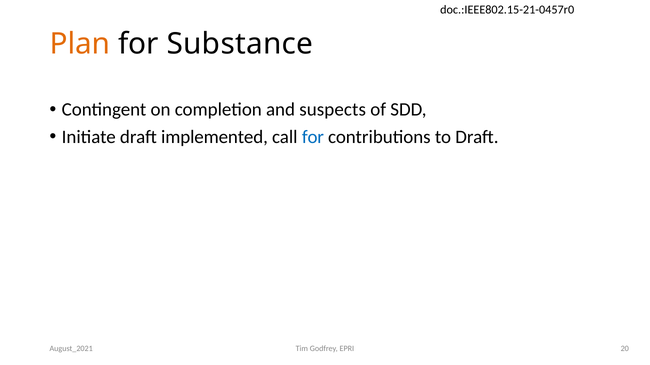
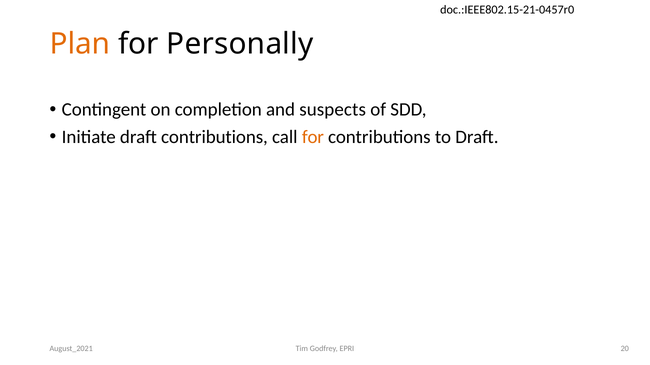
Substance: Substance -> Personally
draft implemented: implemented -> contributions
for at (313, 137) colour: blue -> orange
